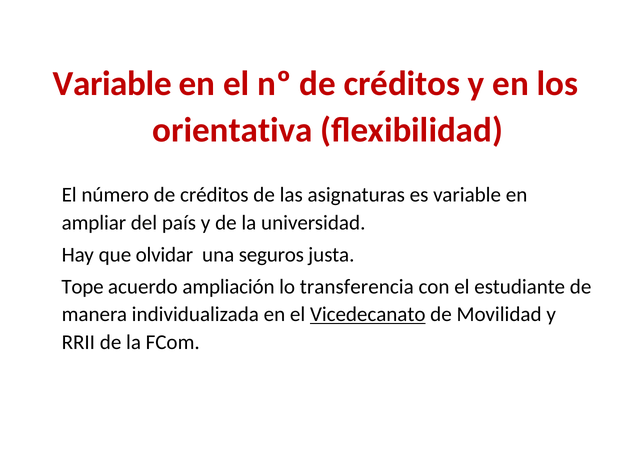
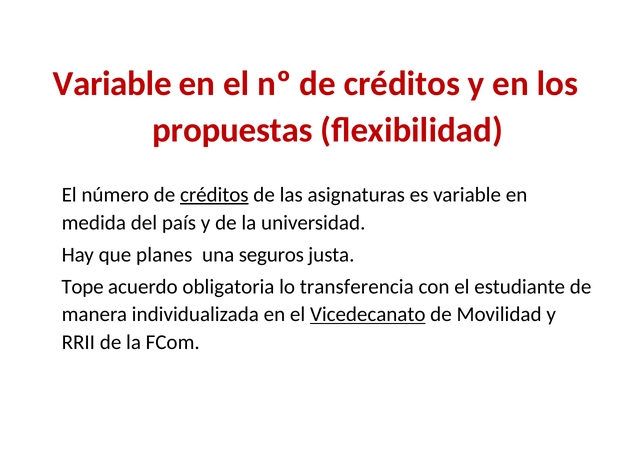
orientativa: orientativa -> propuestas
créditos at (214, 195) underline: none -> present
ampliar: ampliar -> medida
olvidar: olvidar -> planes
ampliación: ampliación -> obligatoria
